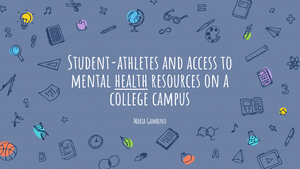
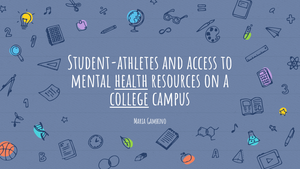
college underline: none -> present
